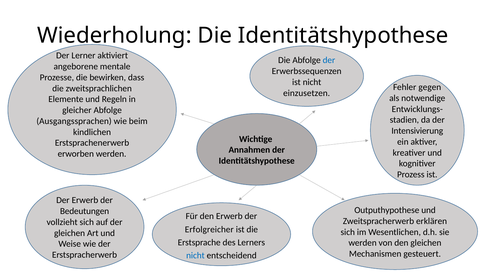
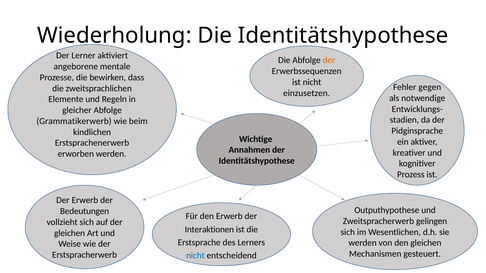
der at (329, 60) colour: blue -> orange
Ausgangssprachen: Ausgangssprachen -> Grammatikerwerb
Intensivierung: Intensivierung -> Pidginsprache
erklären: erklären -> gelingen
Erfolgreicher: Erfolgreicher -> Interaktionen
